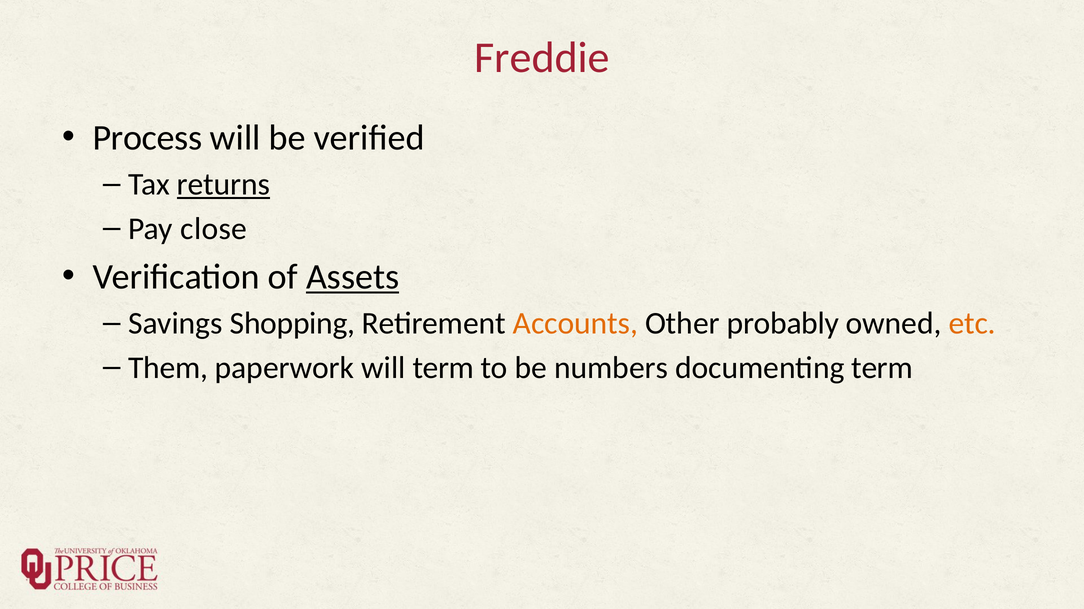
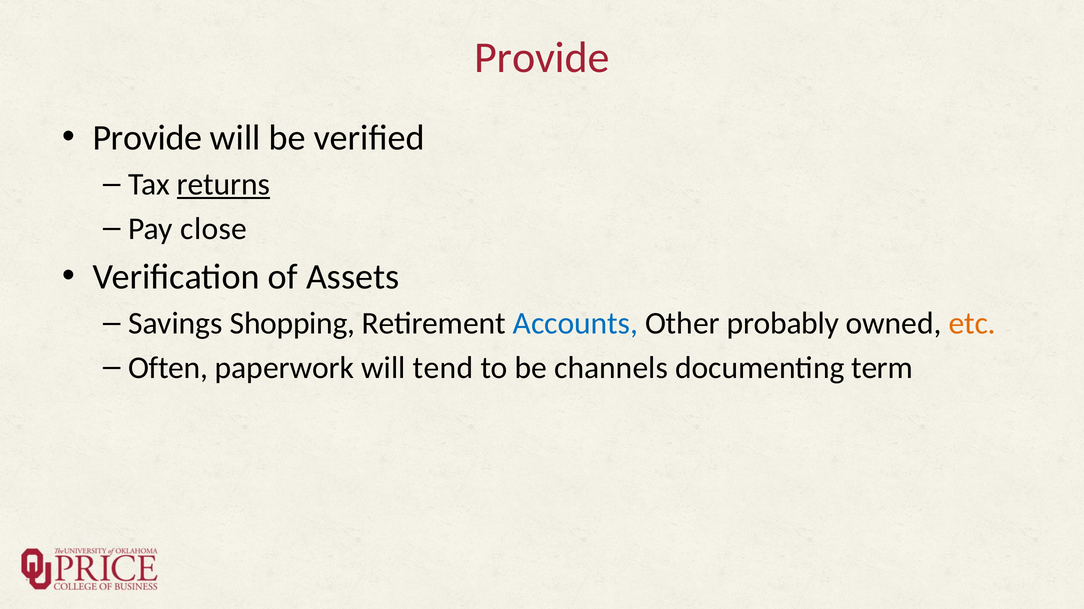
Freddie at (542, 58): Freddie -> Provide
Process at (147, 138): Process -> Provide
Assets underline: present -> none
Accounts colour: orange -> blue
Them: Them -> Often
will term: term -> tend
numbers: numbers -> channels
